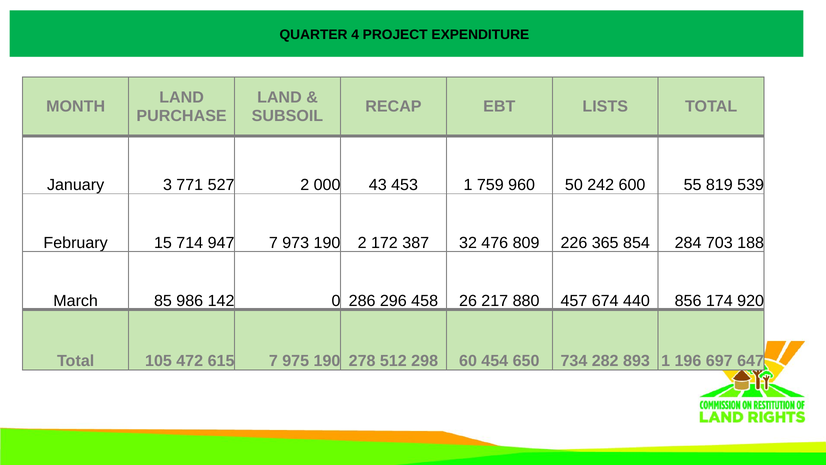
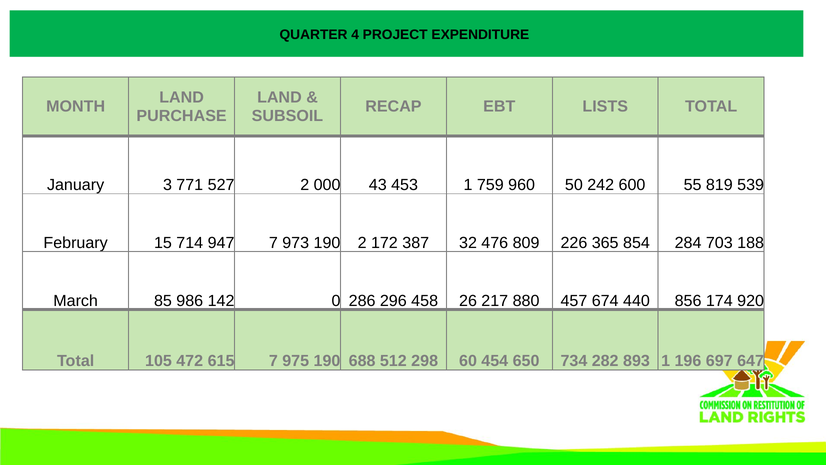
278: 278 -> 688
